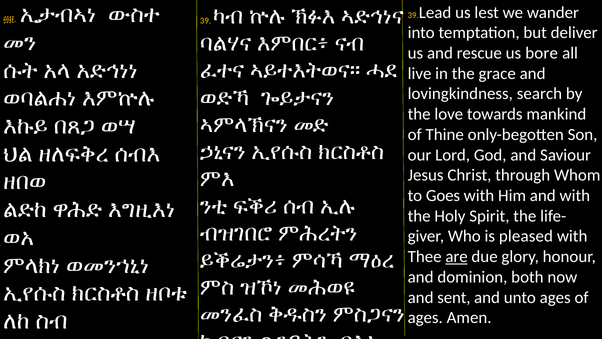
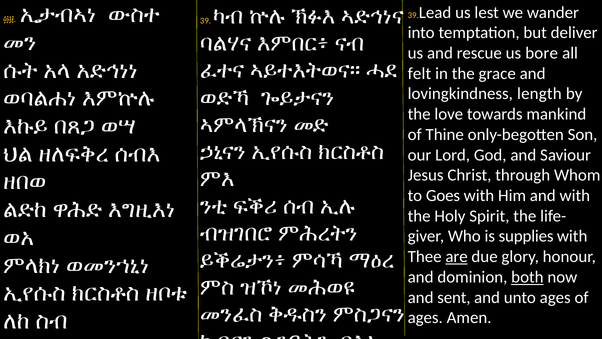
live: live -> felt
search: search -> length
pleased: pleased -> supplies
both underline: none -> present
